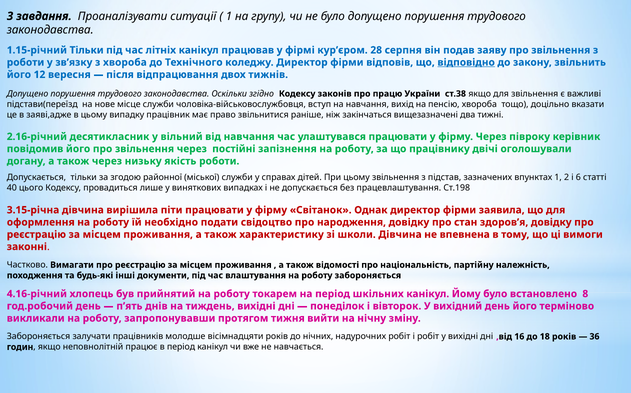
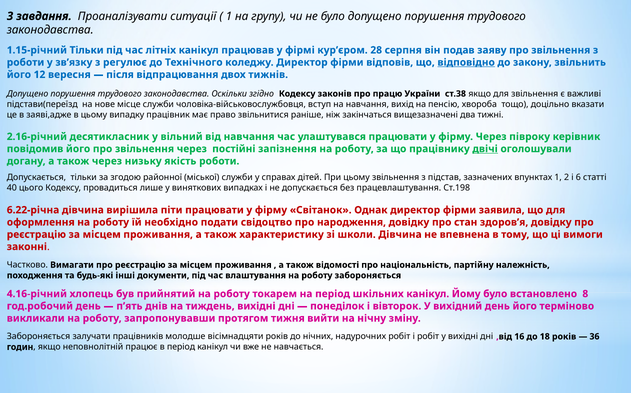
з хвороба: хвороба -> регулює
двічі underline: none -> present
3.15-річна: 3.15-річна -> 6.22-річна
